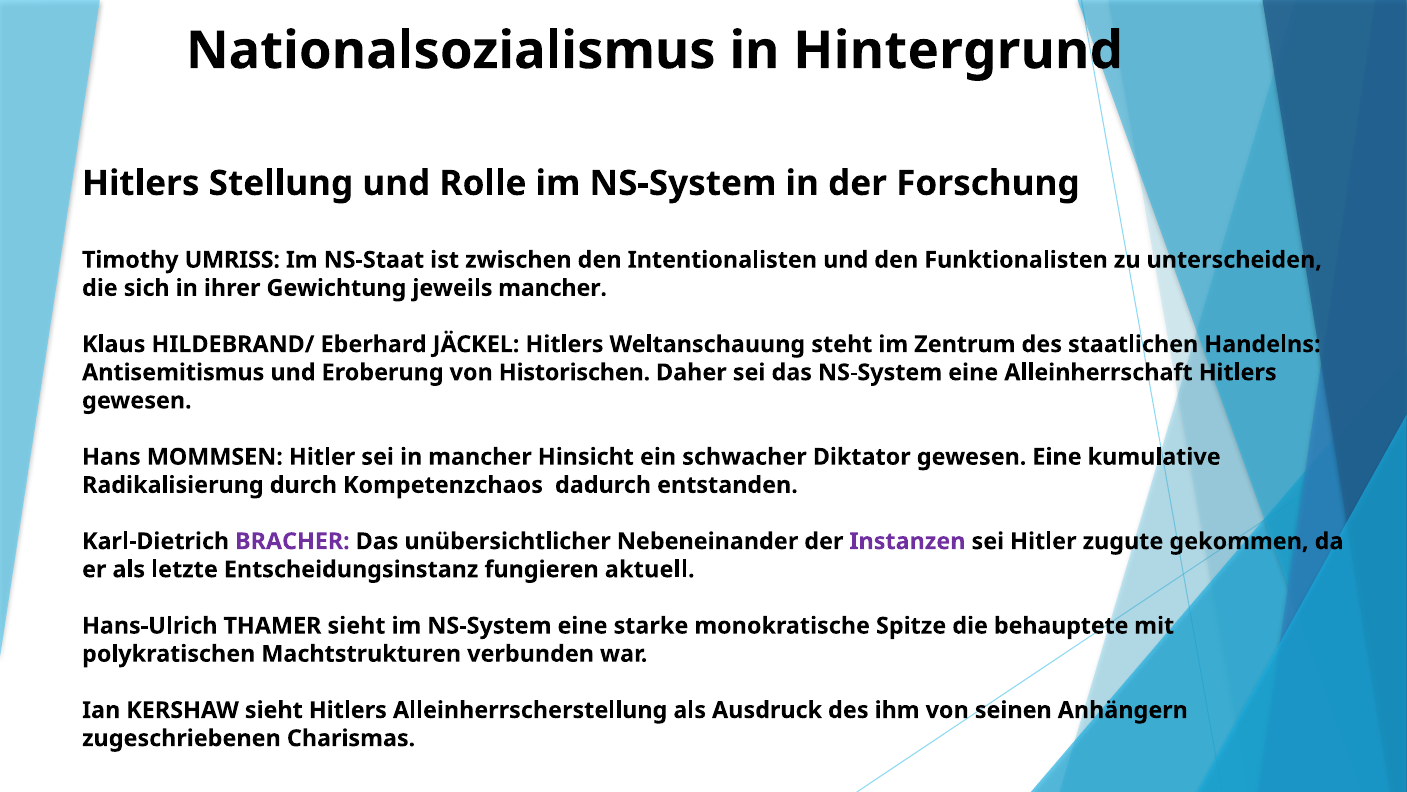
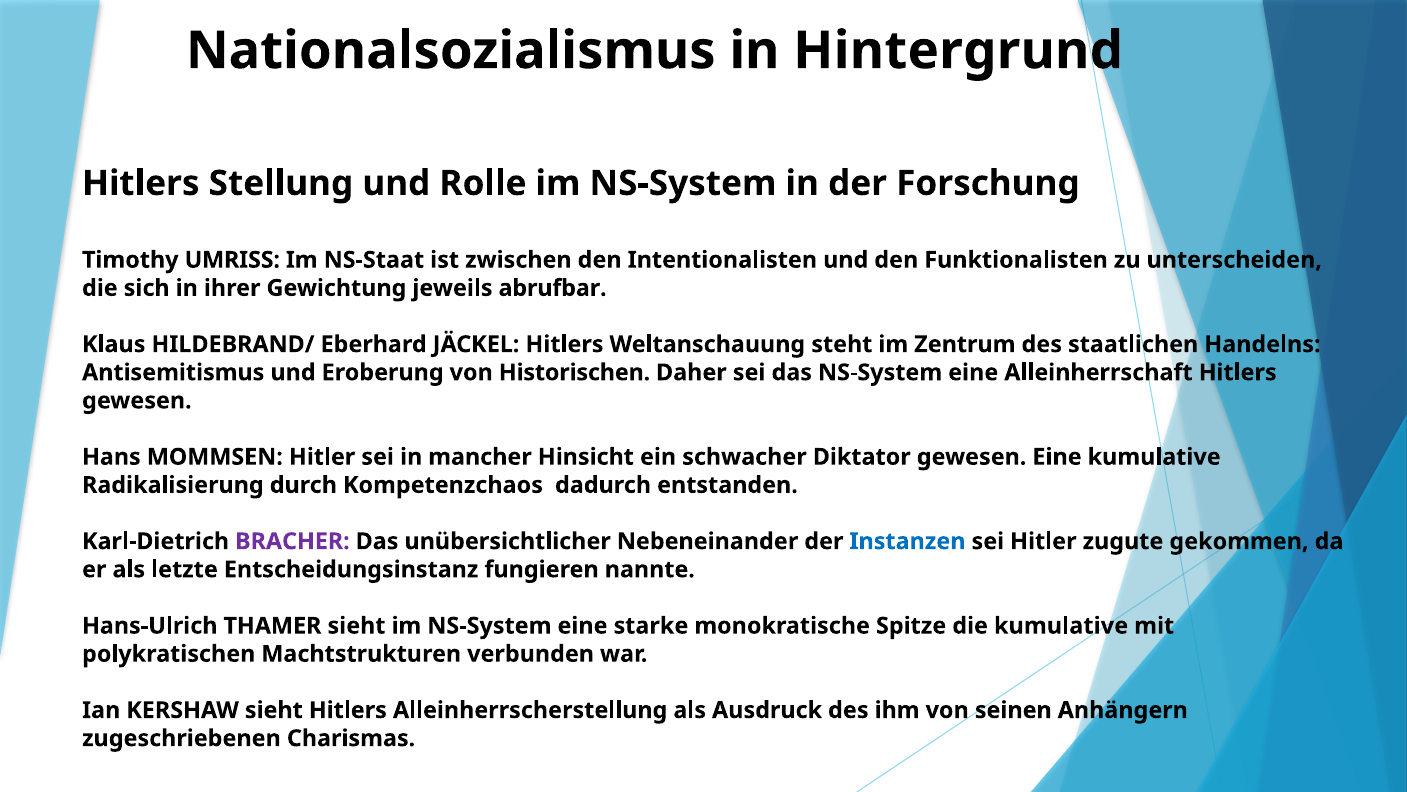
jeweils mancher: mancher -> abrufbar
Instanzen colour: purple -> blue
aktuell: aktuell -> nannte
die behauptete: behauptete -> kumulative
